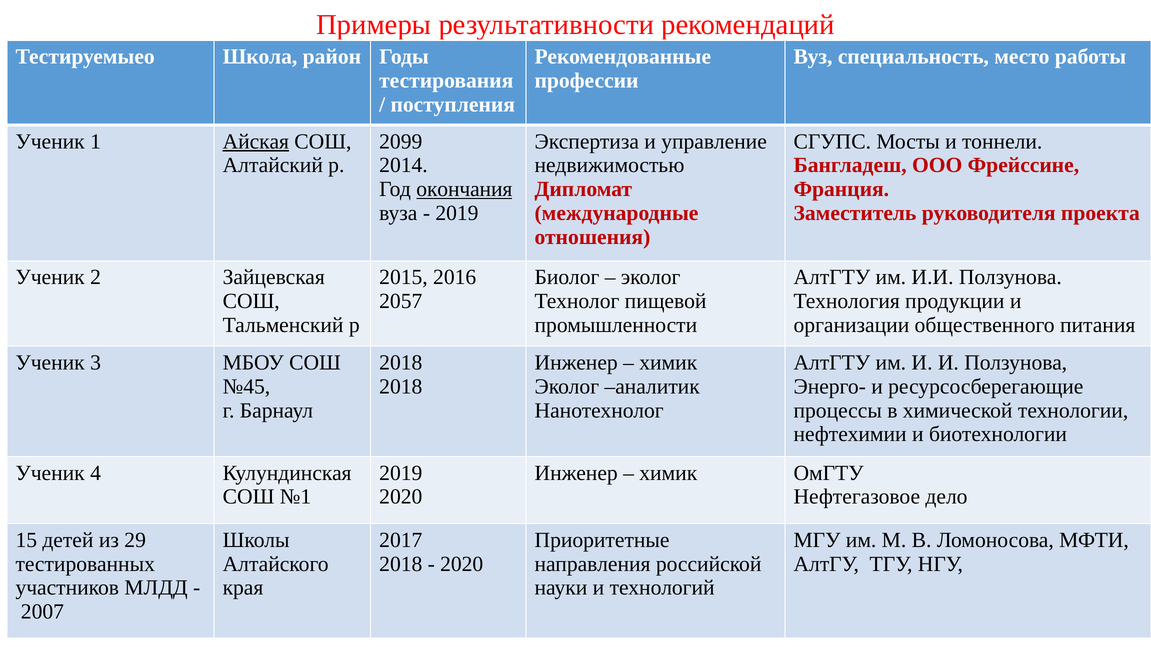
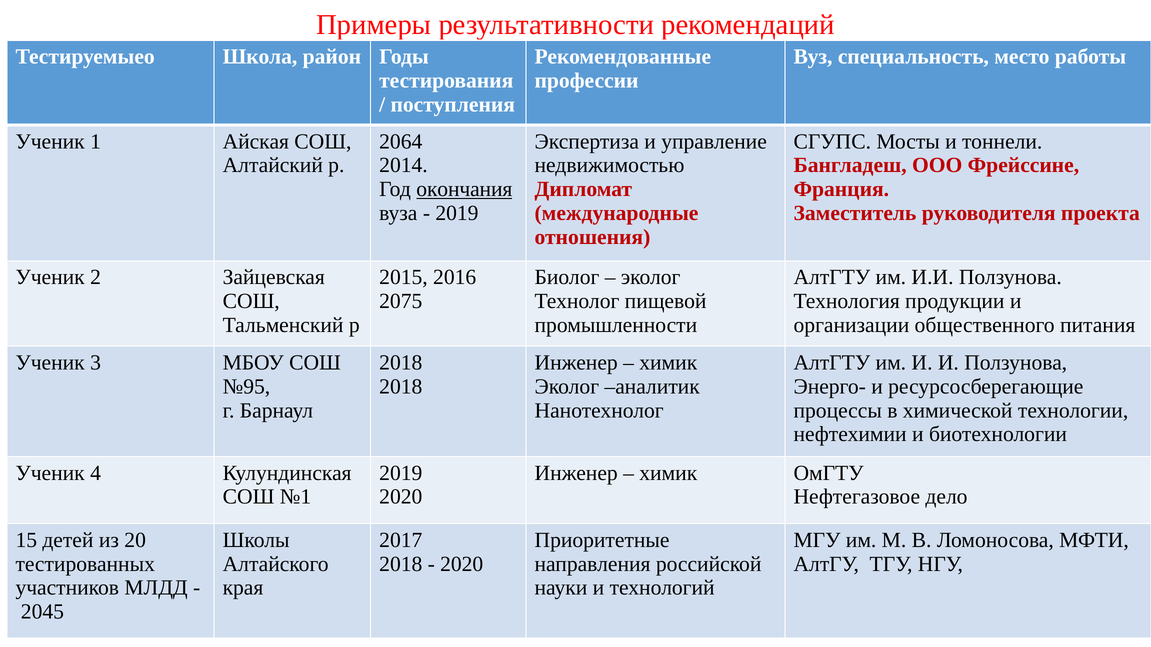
Айская underline: present -> none
2099: 2099 -> 2064
2057: 2057 -> 2075
№45: №45 -> №95
29: 29 -> 20
2007: 2007 -> 2045
